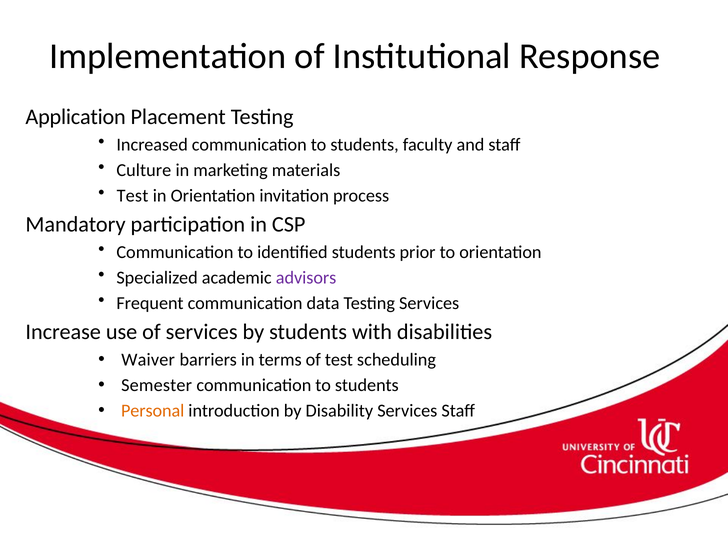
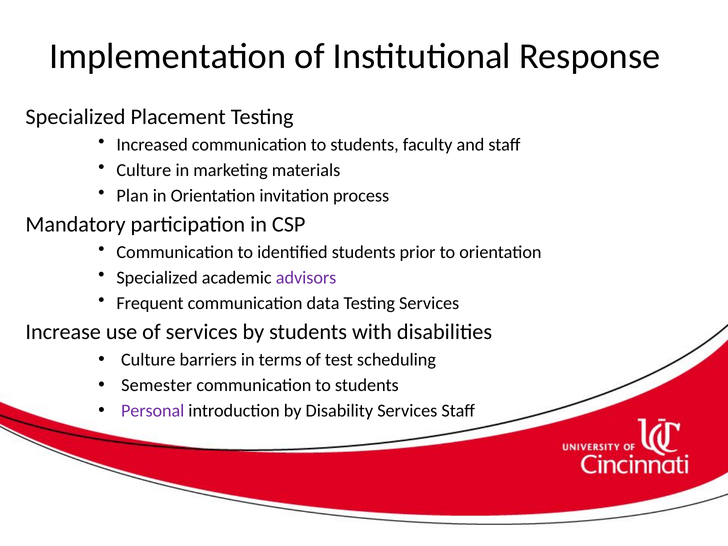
Application at (76, 117): Application -> Specialized
Test at (133, 196): Test -> Plan
Waiver at (148, 360): Waiver -> Culture
Personal colour: orange -> purple
